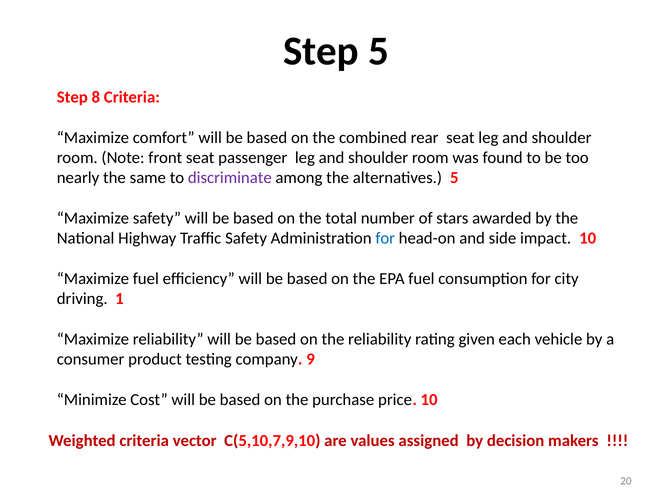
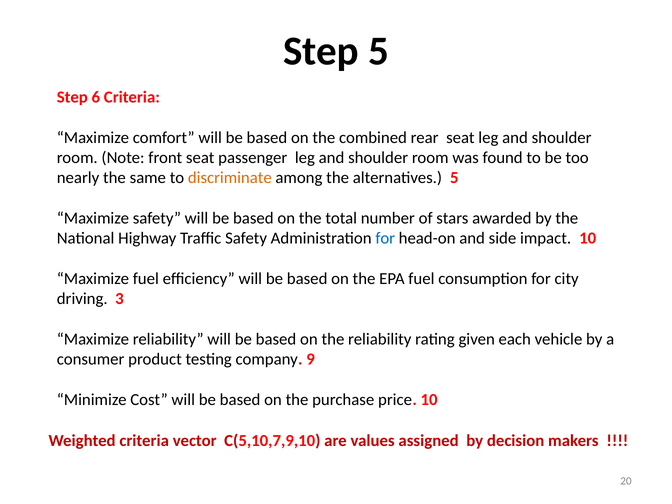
8: 8 -> 6
discriminate colour: purple -> orange
1: 1 -> 3
